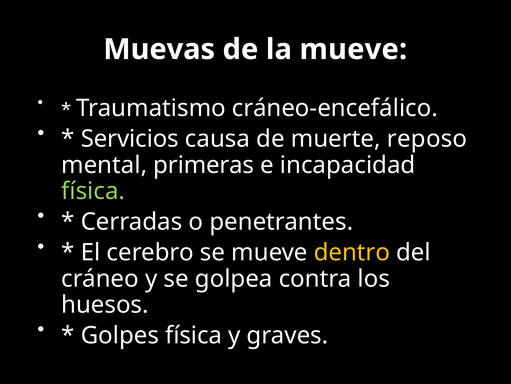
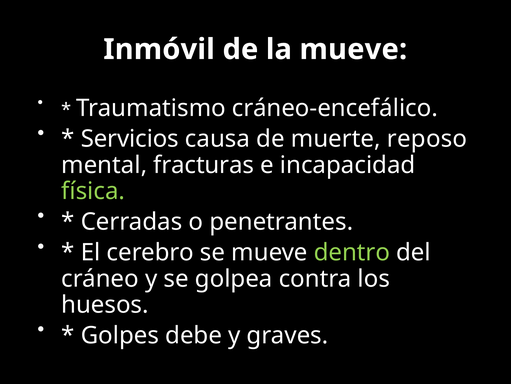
Muevas: Muevas -> Inmóvil
primeras: primeras -> fracturas
dentro colour: yellow -> light green
Golpes física: física -> debe
